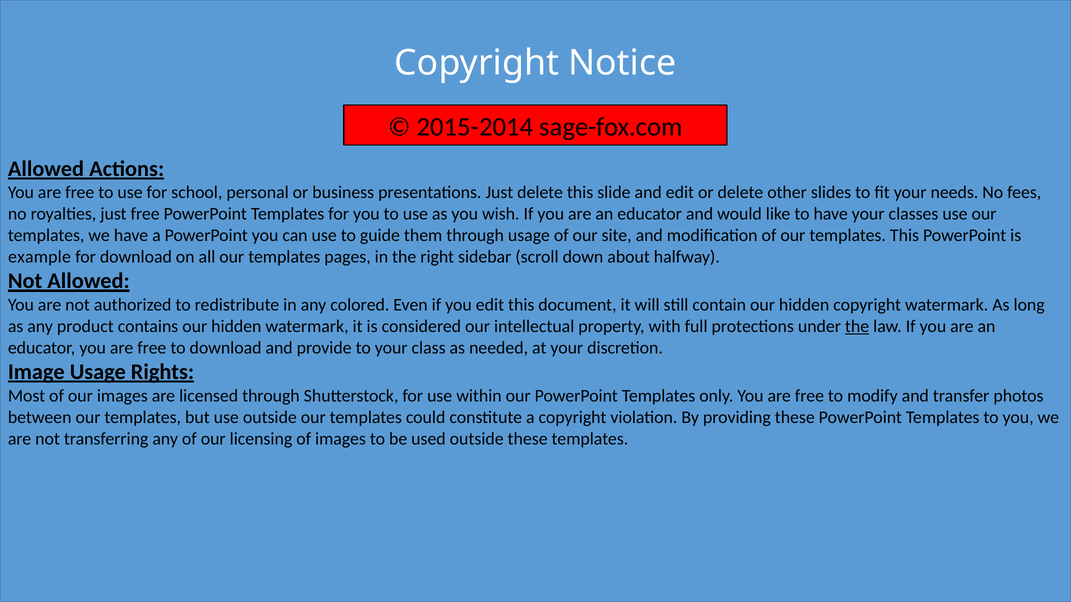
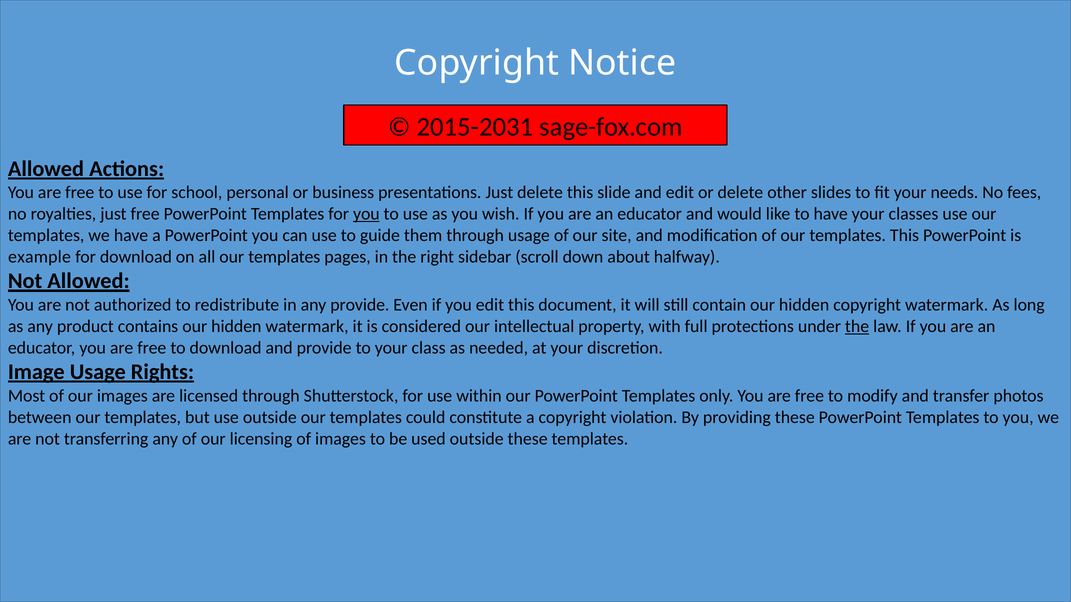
2015-2014: 2015-2014 -> 2015-2031
you at (366, 214) underline: none -> present
any colored: colored -> provide
